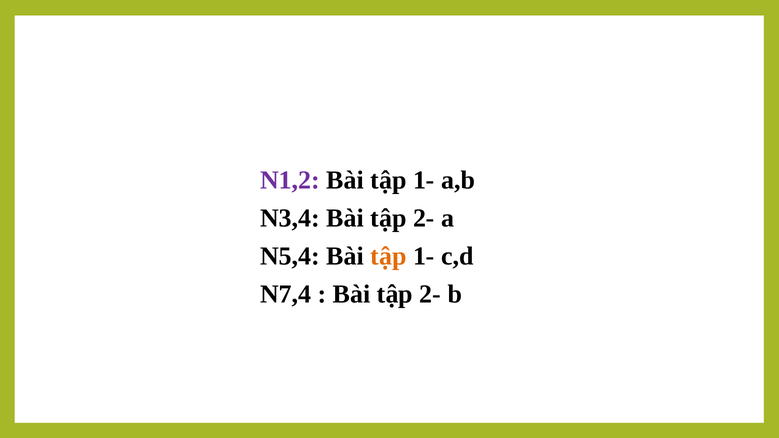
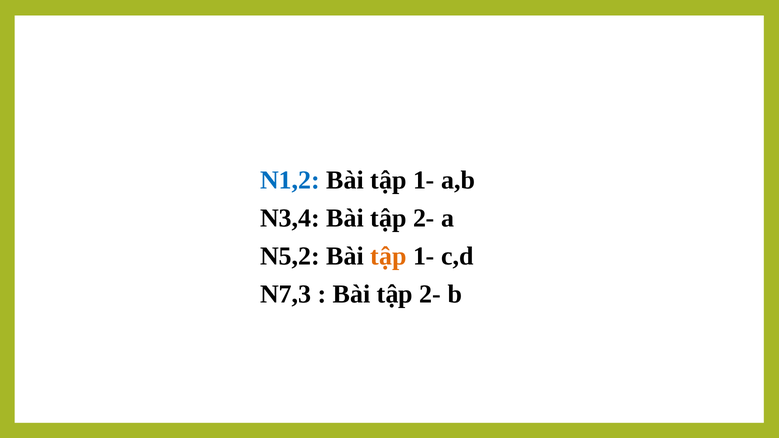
N1,2 colour: purple -> blue
N5,4: N5,4 -> N5,2
N7,4: N7,4 -> N7,3
